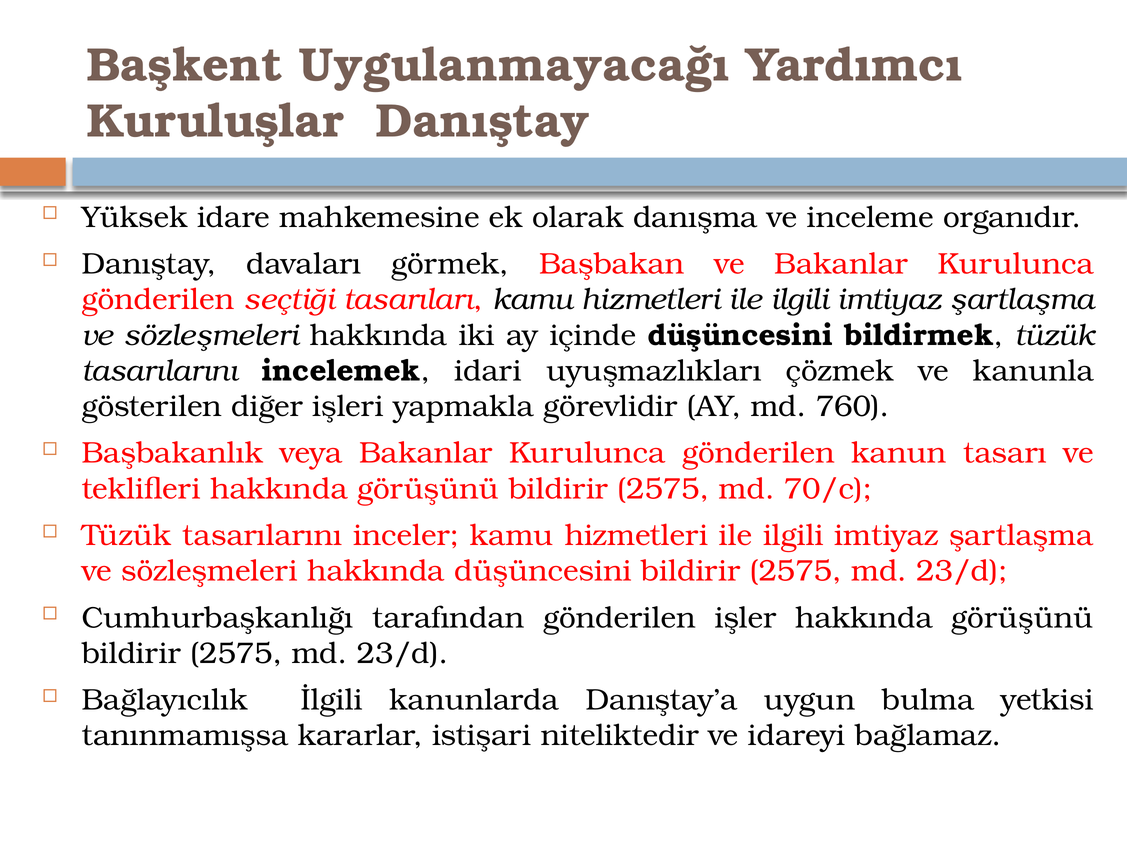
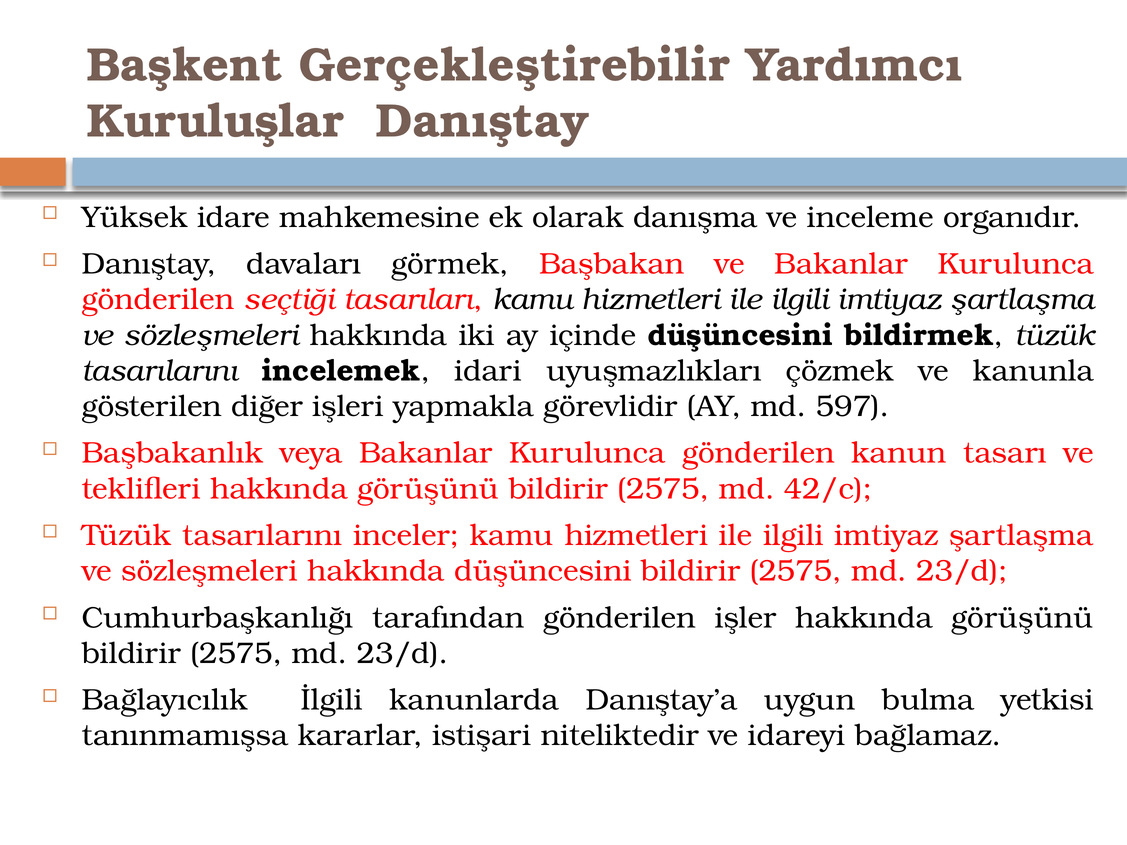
Uygulanmayacağı: Uygulanmayacağı -> Gerçekleştirebilir
760: 760 -> 597
70/c: 70/c -> 42/c
